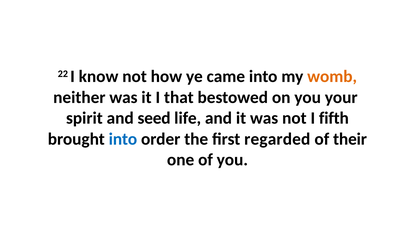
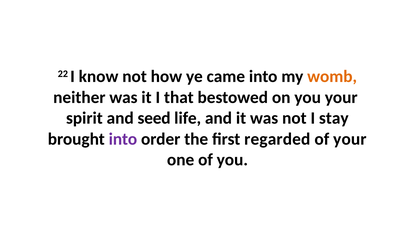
fifth: fifth -> stay
into at (123, 139) colour: blue -> purple
of their: their -> your
